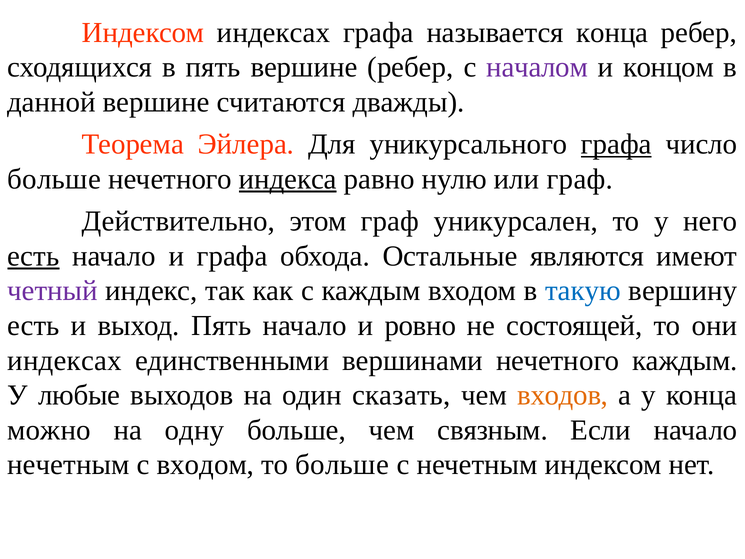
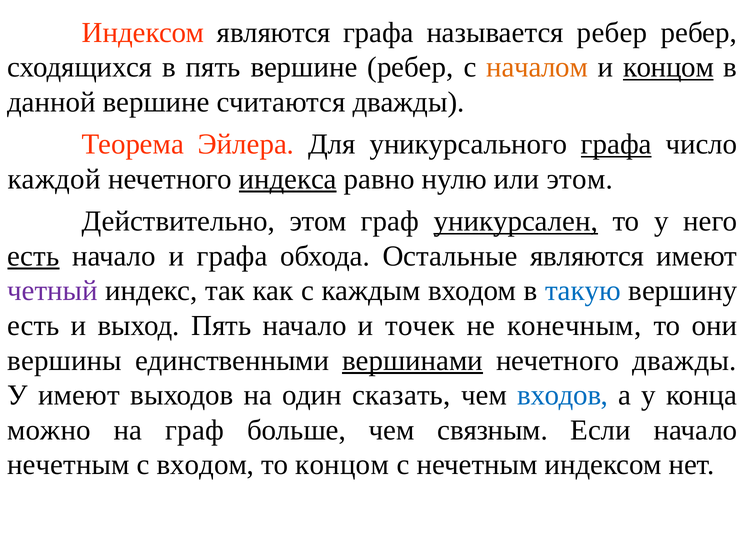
Индексом индексах: индексах -> являются
называется конца: конца -> ребер
началом colour: purple -> orange
концом at (668, 67) underline: none -> present
больше at (54, 179): больше -> каждой
или граф: граф -> этом
уникурсален underline: none -> present
ровно: ровно -> точек
состоящей: состоящей -> конечным
индексах at (64, 360): индексах -> вершины
вершинами underline: none -> present
нечетного каждым: каждым -> дважды
У любые: любые -> имеют
входов colour: orange -> blue
на одну: одну -> граф
то больше: больше -> концом
